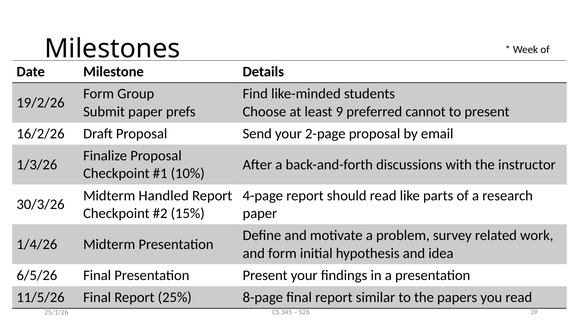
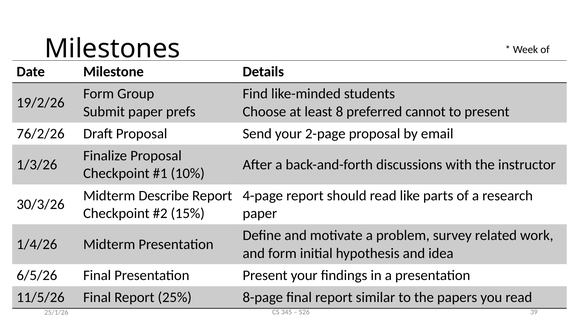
9: 9 -> 8
16/2/26: 16/2/26 -> 76/2/26
Handled: Handled -> Describe
